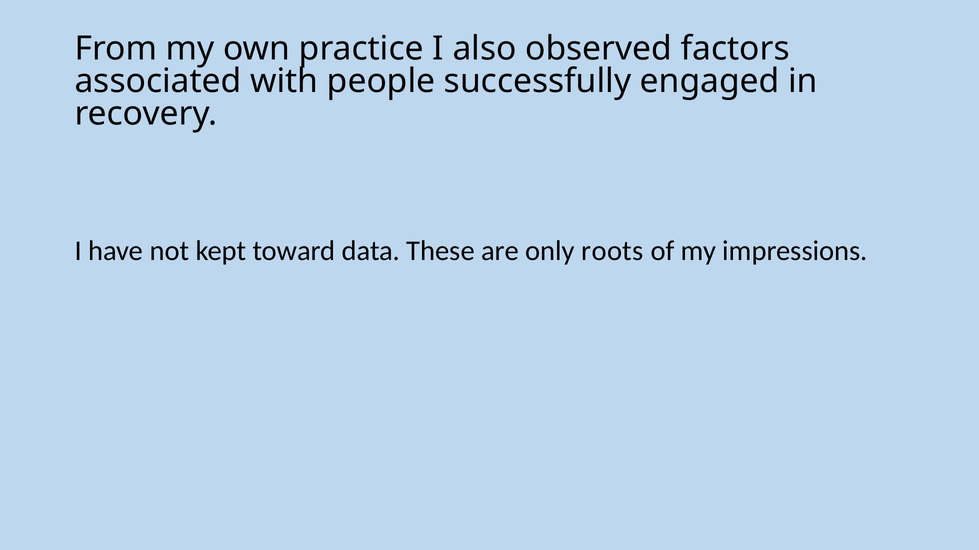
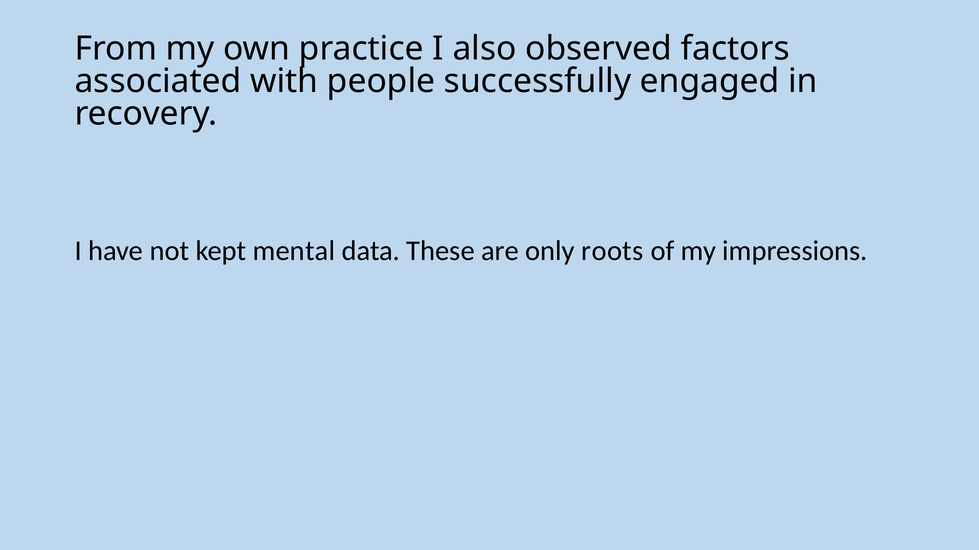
toward: toward -> mental
